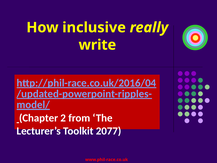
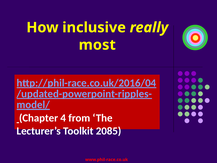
write: write -> most
2: 2 -> 4
2077: 2077 -> 2085
